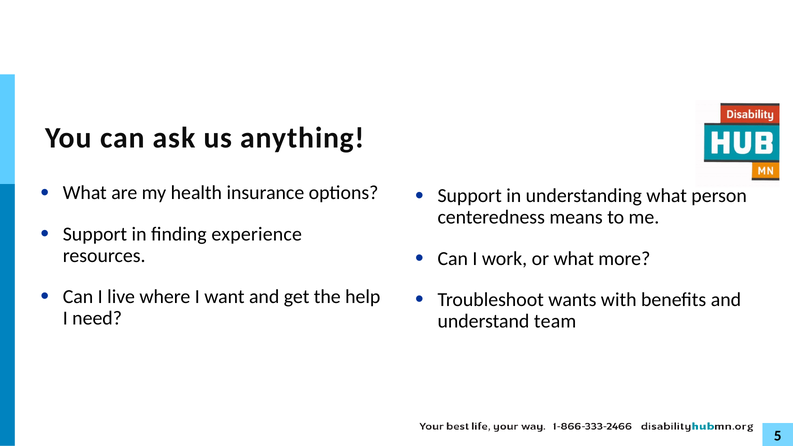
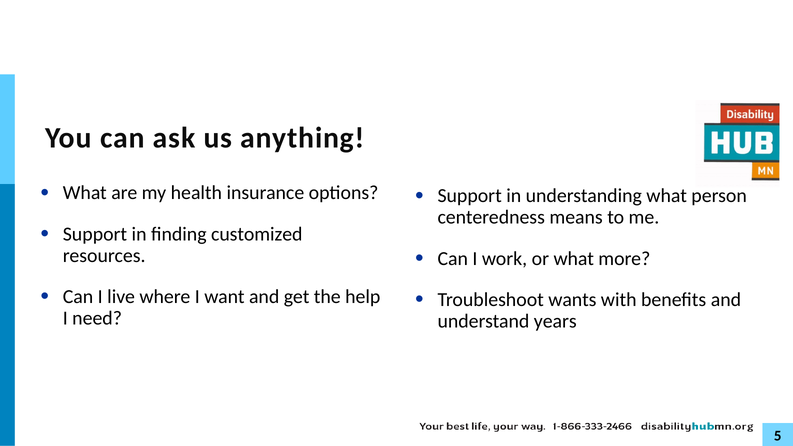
experience: experience -> customized
team: team -> years
